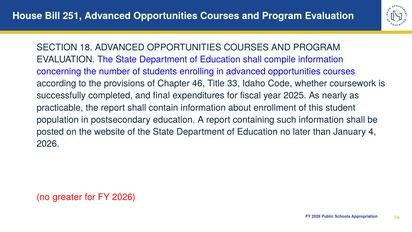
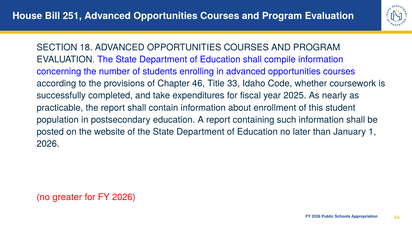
final: final -> take
4: 4 -> 1
